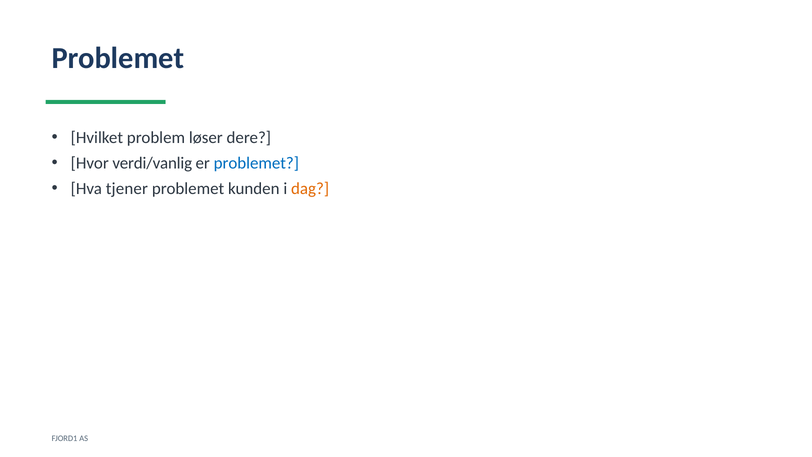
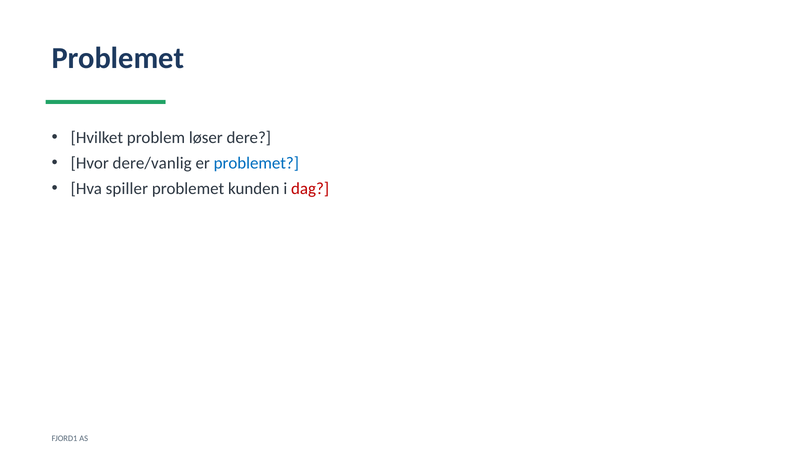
verdi/vanlig: verdi/vanlig -> dere/vanlig
tjener: tjener -> spiller
dag colour: orange -> red
